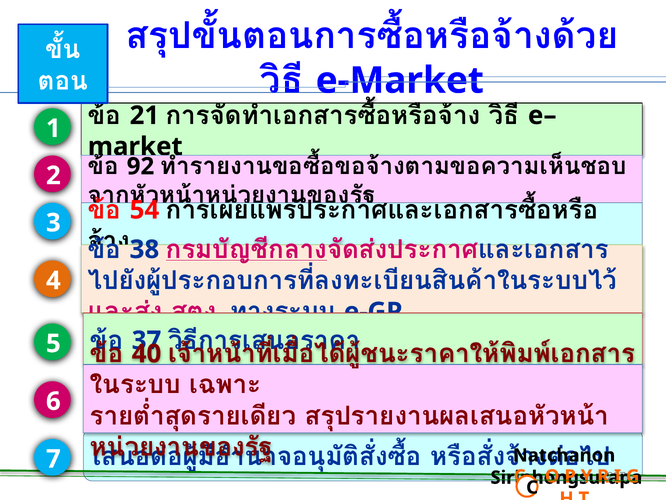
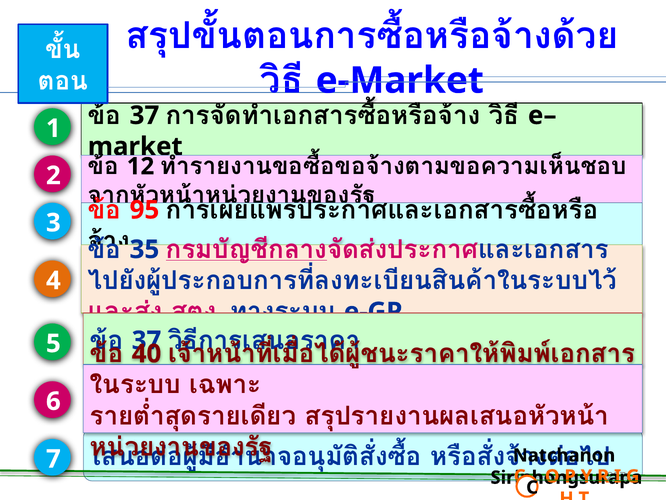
21 at (144, 115): 21 -> 37
92: 92 -> 12
54: 54 -> 95
38: 38 -> 35
